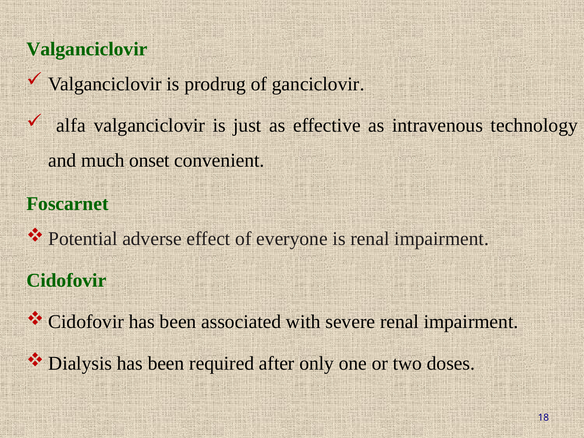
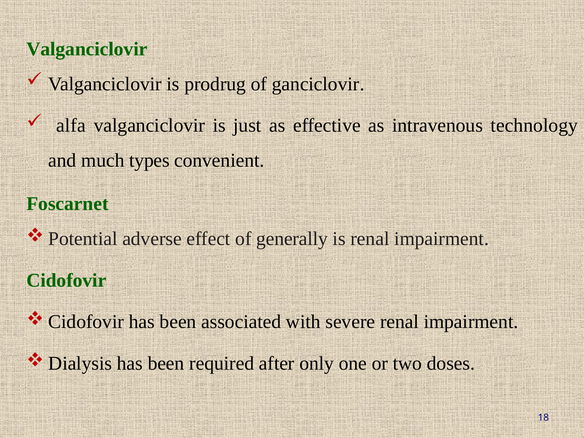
onset: onset -> types
everyone: everyone -> generally
